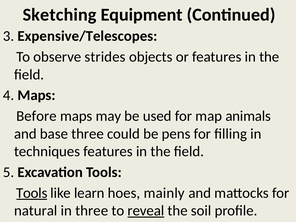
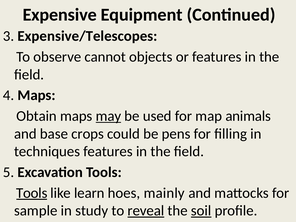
Sketching: Sketching -> Expensive
strides: strides -> cannot
Before: Before -> Obtain
may underline: none -> present
base three: three -> crops
natural: natural -> sample
in three: three -> study
soil underline: none -> present
